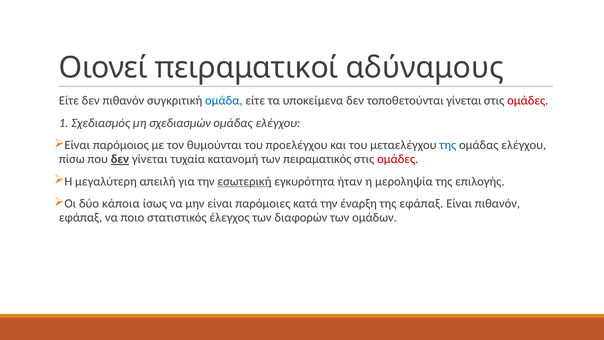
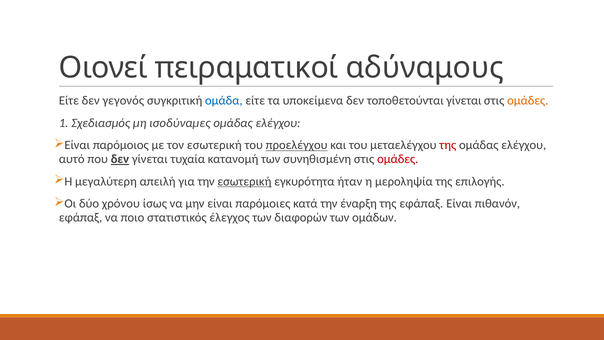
δεν πιθανόν: πιθανόν -> γεγονός
ομάδες at (528, 100) colour: red -> orange
σχεδιασμών: σχεδιασμών -> ισοδύναμες
τον θυμούνται: θυμούνται -> εσωτερική
προελέγχου underline: none -> present
της at (448, 145) colour: blue -> red
πίσω: πίσω -> αυτό
πειραματικός: πειραματικός -> συνηθισμένη
κάποια: κάποια -> χρόνου
